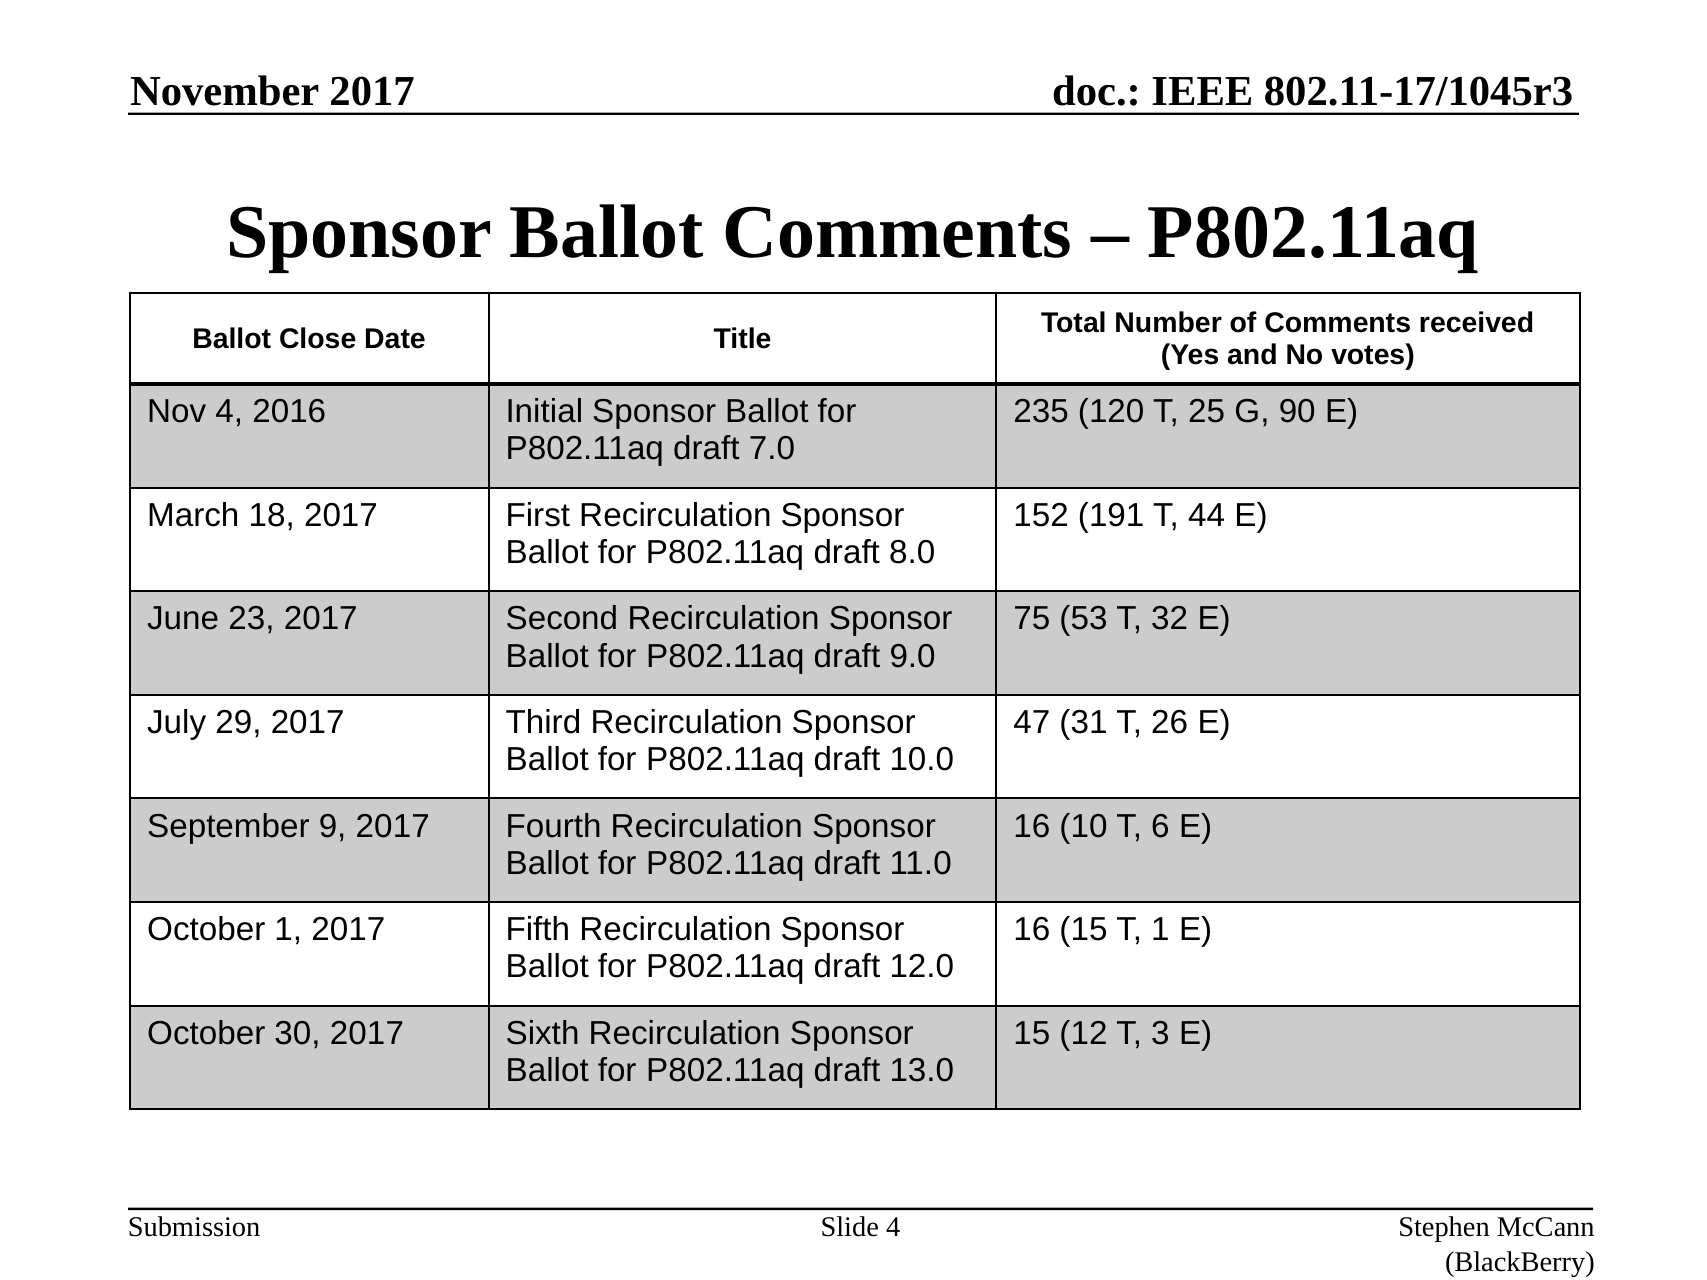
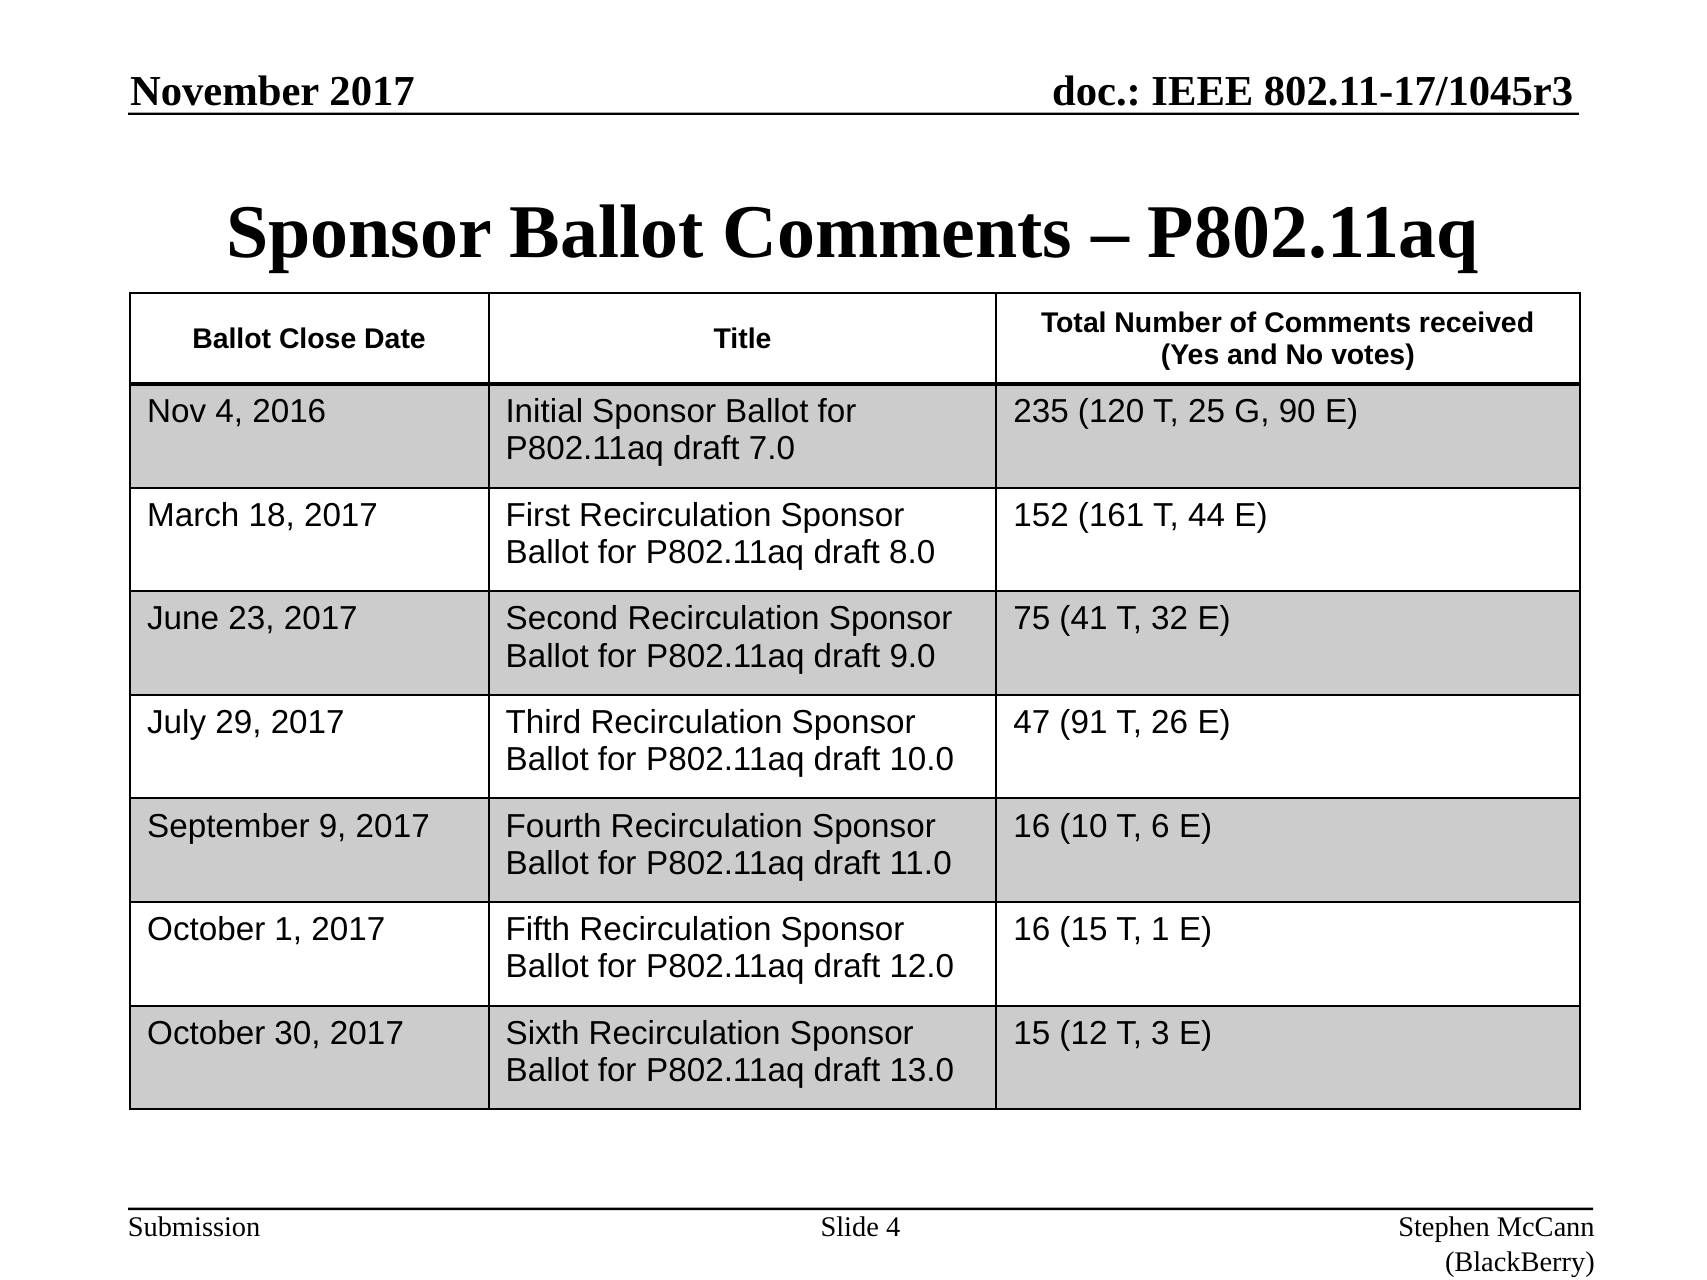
191: 191 -> 161
53: 53 -> 41
31: 31 -> 91
